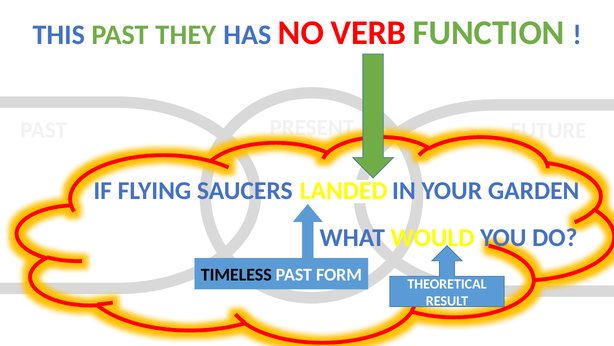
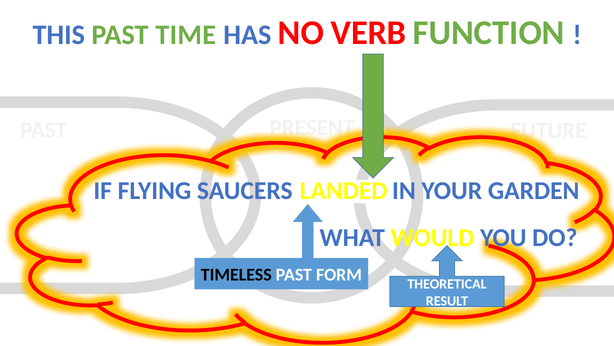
THEY: THEY -> TIME
